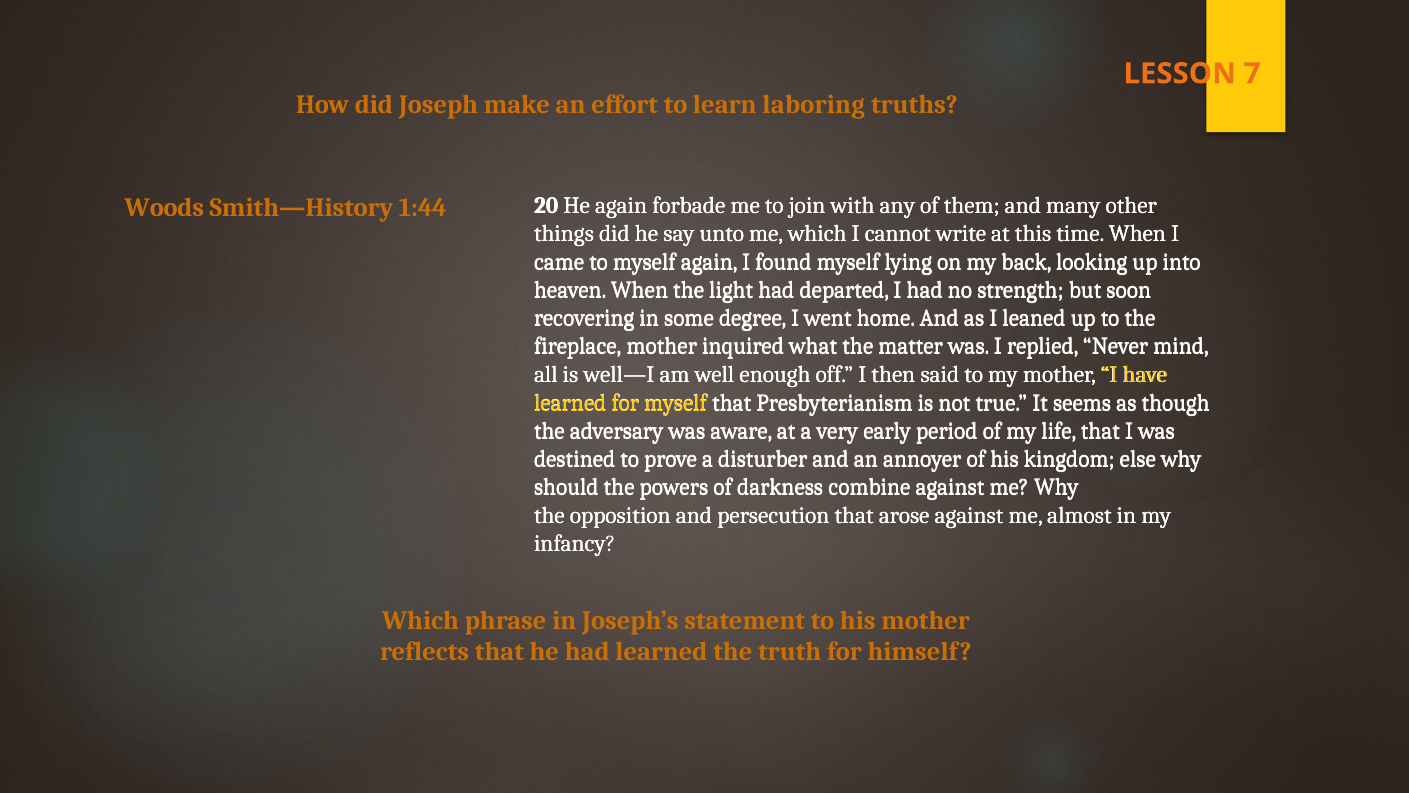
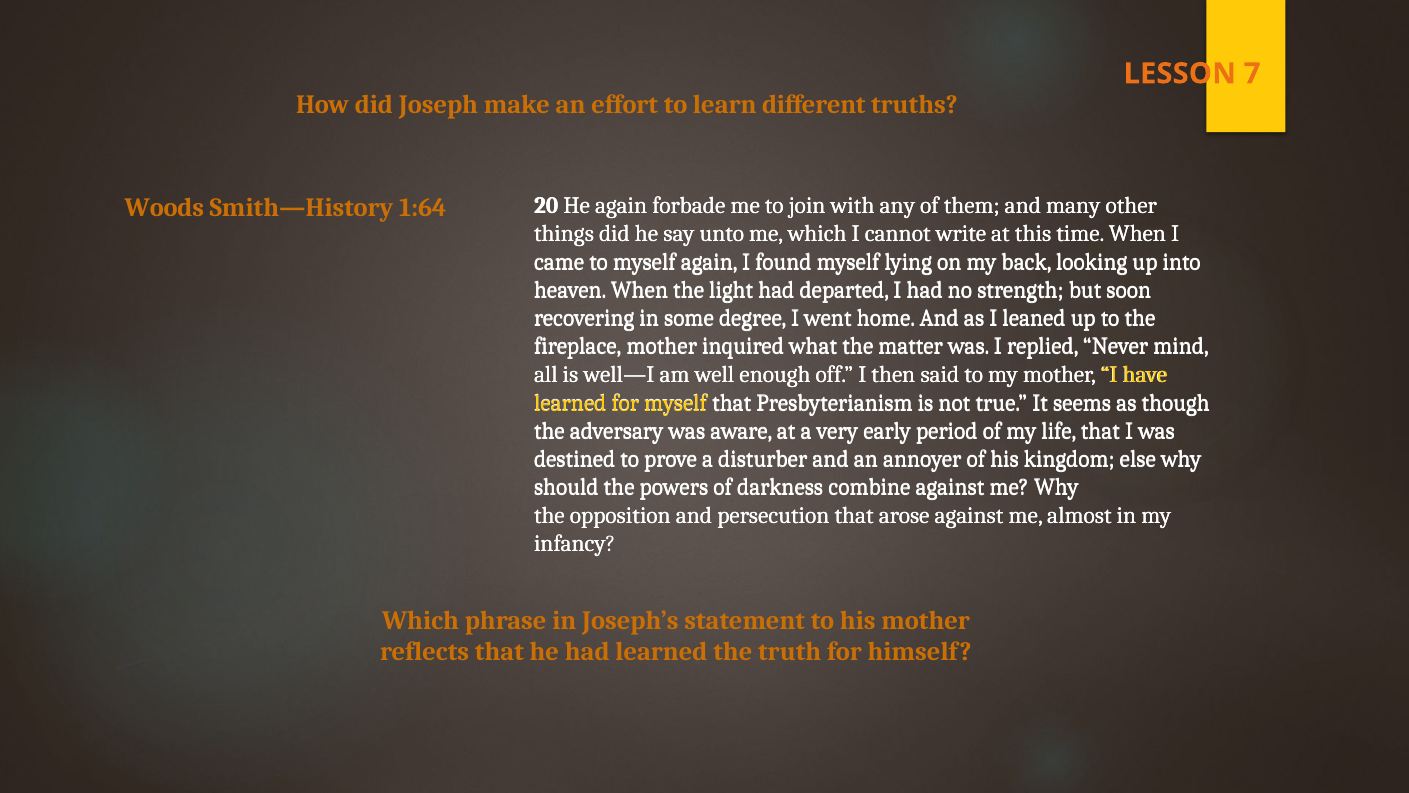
laboring: laboring -> different
1:44: 1:44 -> 1:64
